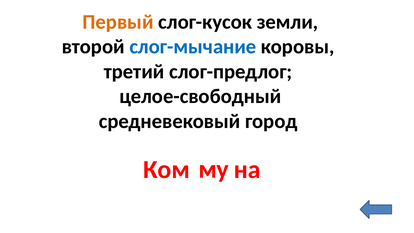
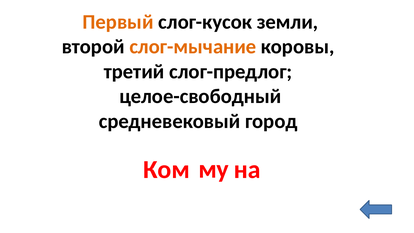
слог-мычание colour: blue -> orange
